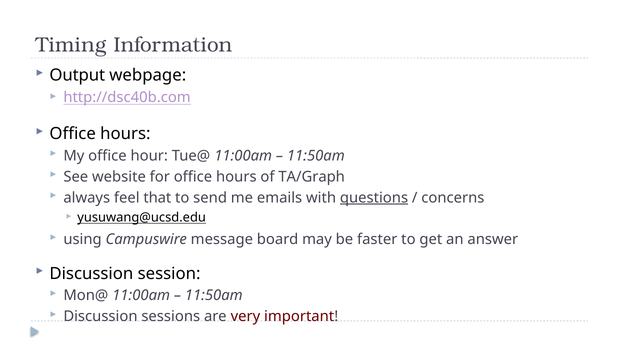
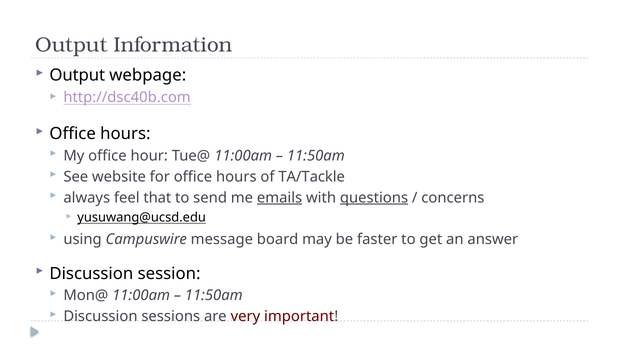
Timing at (71, 45): Timing -> Output
TA/Graph: TA/Graph -> TA/Tackle
emails underline: none -> present
